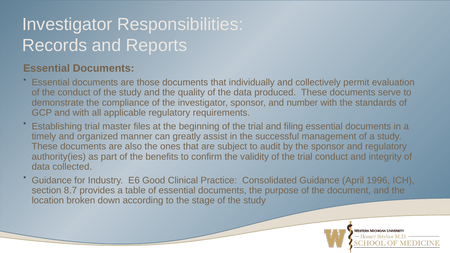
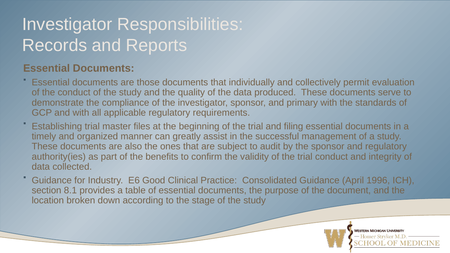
number: number -> primary
8.7: 8.7 -> 8.1
